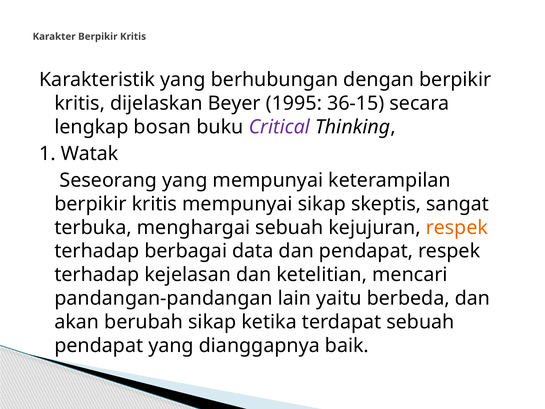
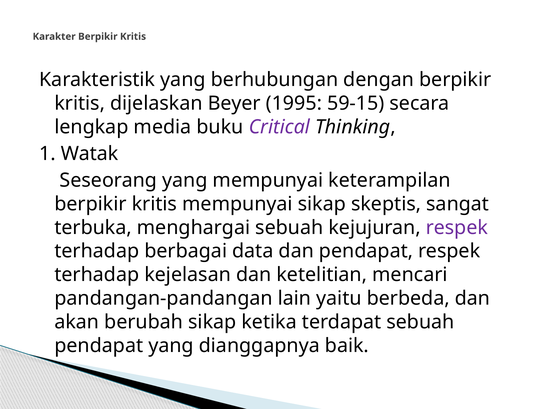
36-15: 36-15 -> 59-15
bosan: bosan -> media
respek at (457, 227) colour: orange -> purple
